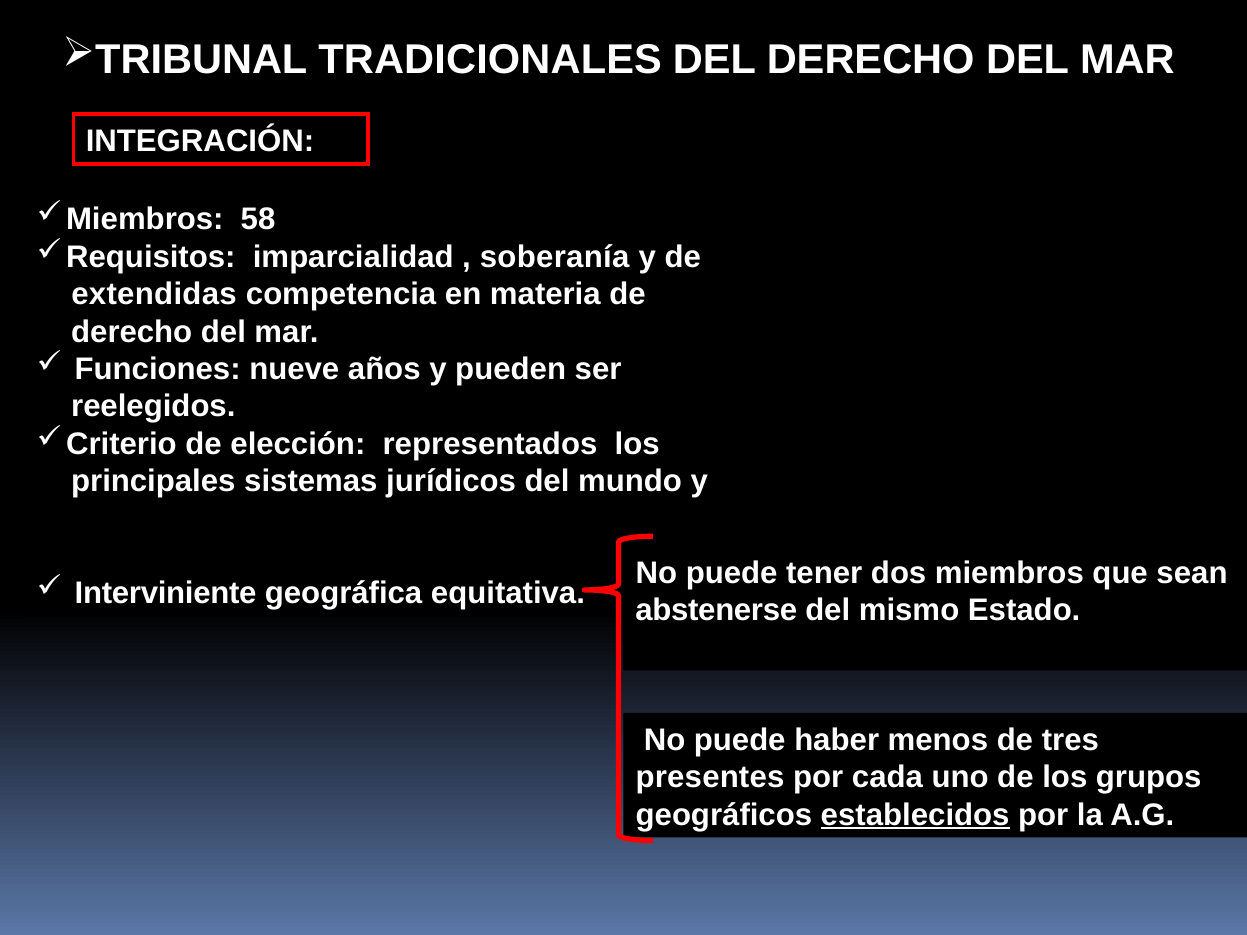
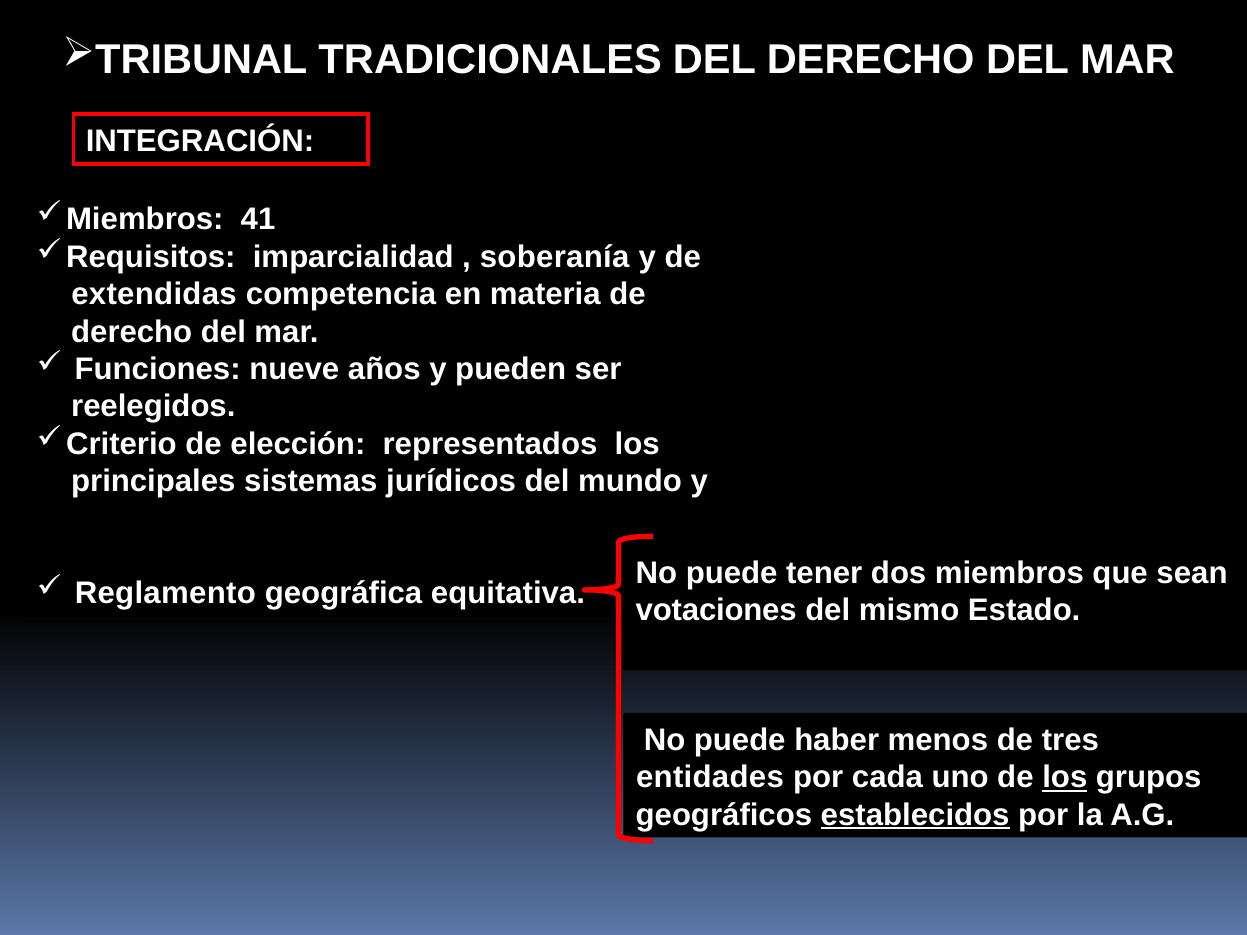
58: 58 -> 41
Interviniente: Interviniente -> Reglamento
abstenerse: abstenerse -> votaciones
presentes: presentes -> entidades
los at (1065, 778) underline: none -> present
